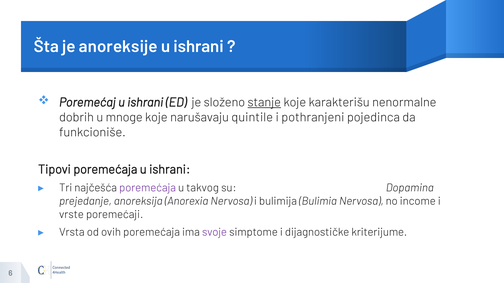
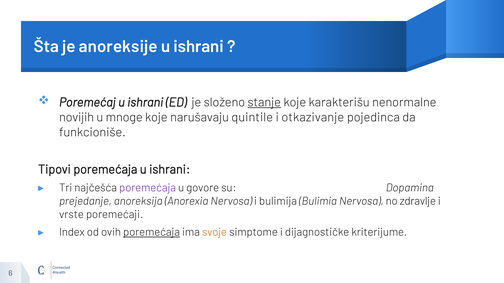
dobrih: dobrih -> novijih
pothranjeni: pothranjeni -> otkazivanje
takvog: takvog -> govore
income: income -> zdravlje
Vrsta: Vrsta -> Index
poremećaja at (152, 233) underline: none -> present
svoje colour: purple -> orange
